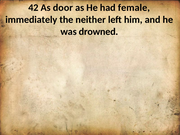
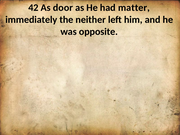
female: female -> matter
drowned: drowned -> opposite
